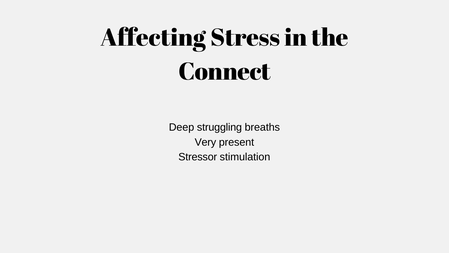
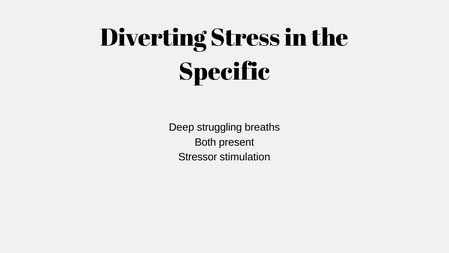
Affecting: Affecting -> Diverting
Connect: Connect -> Specific
Very: Very -> Both
